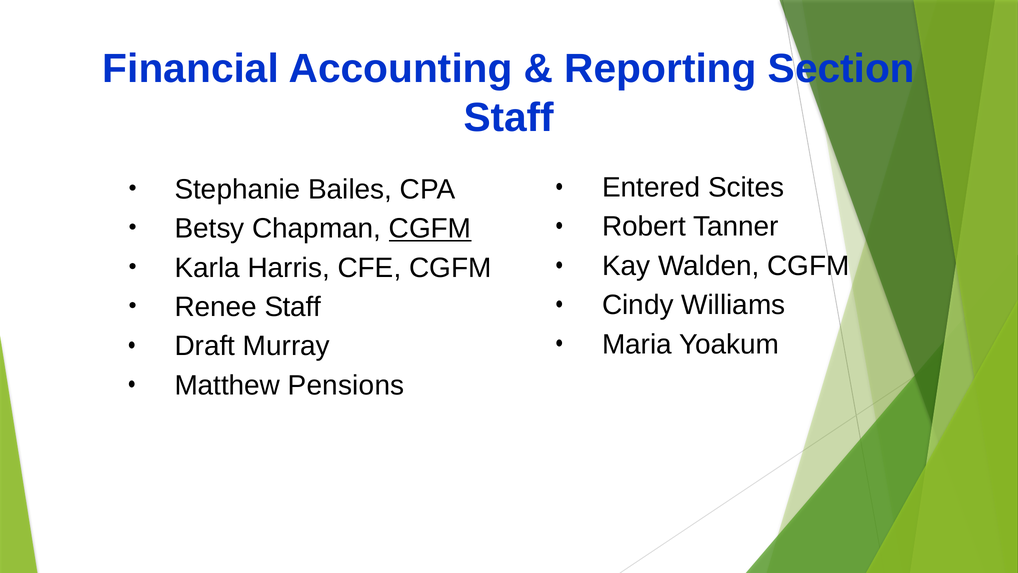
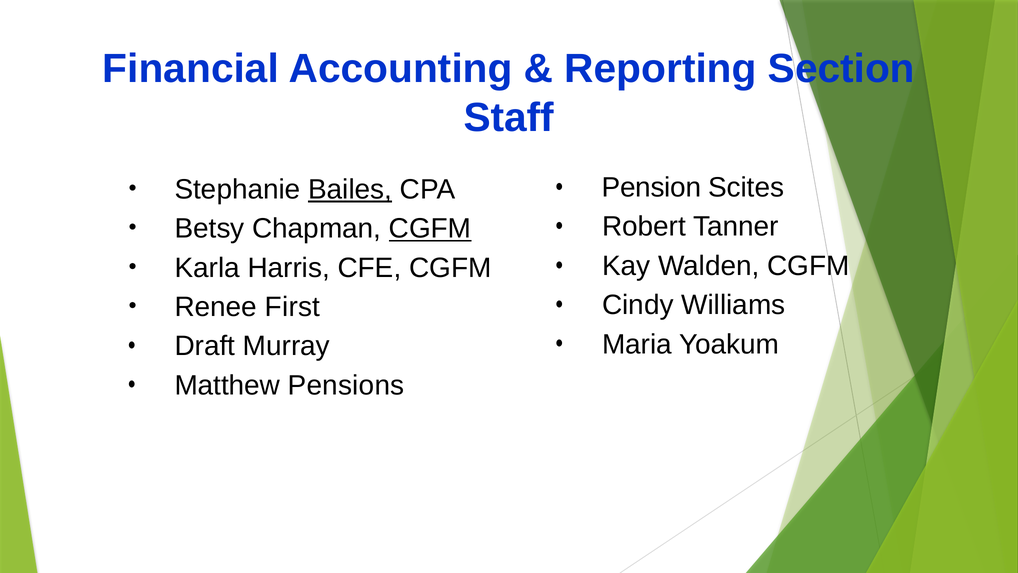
Bailes underline: none -> present
Entered: Entered -> Pension
Renee Staff: Staff -> First
